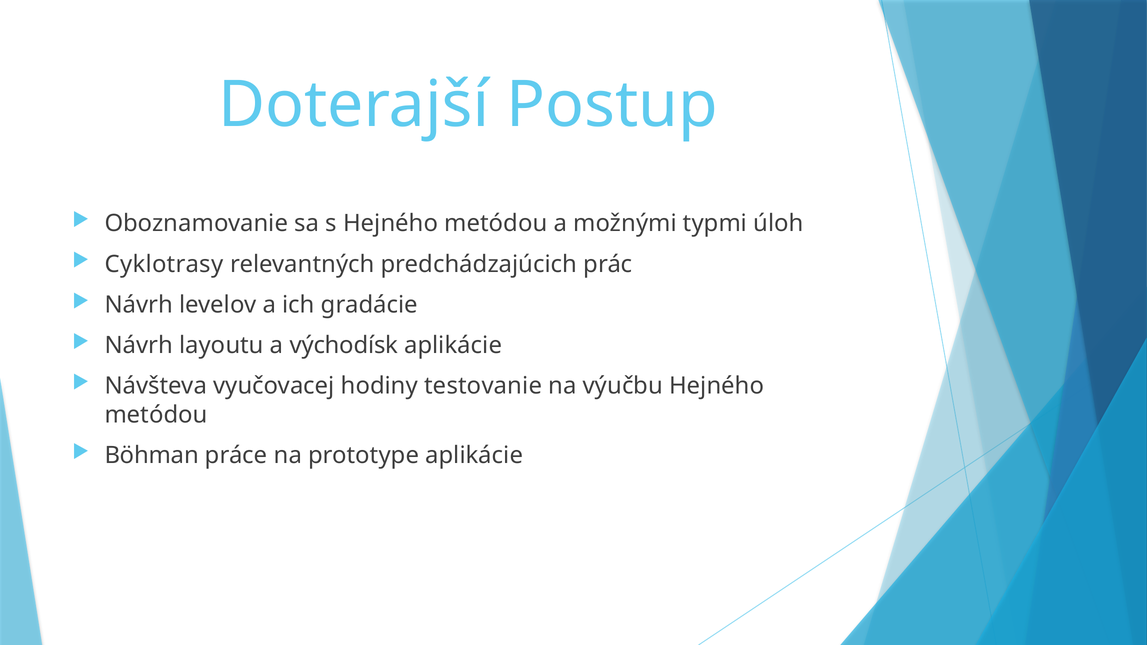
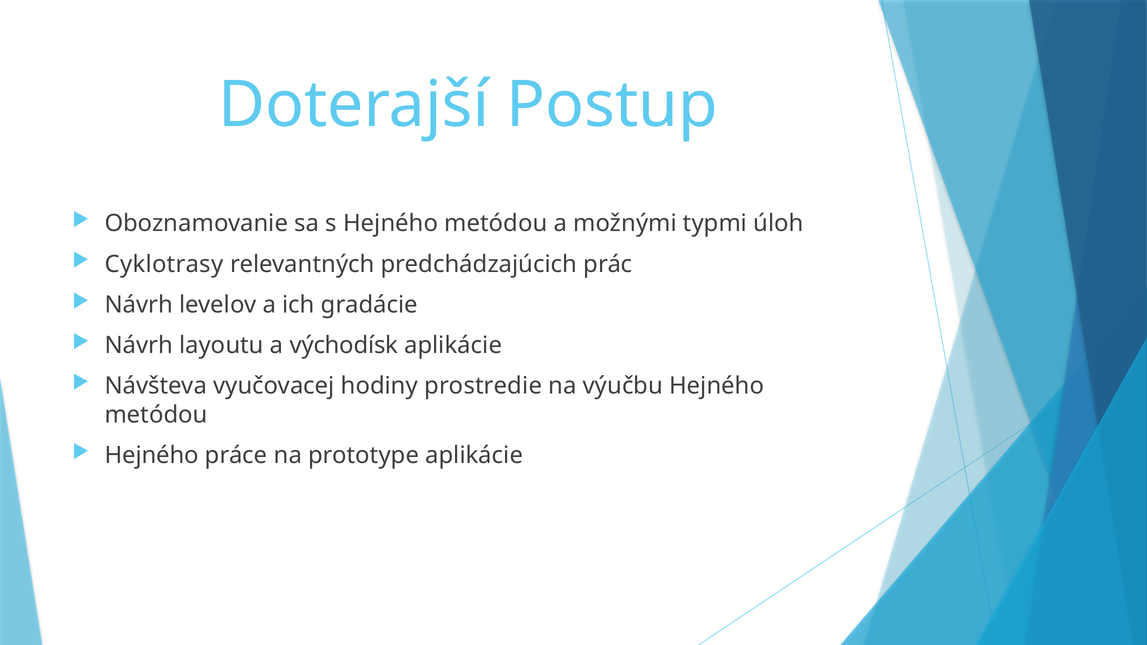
testovanie: testovanie -> prostredie
Böhman at (152, 455): Böhman -> Hejného
